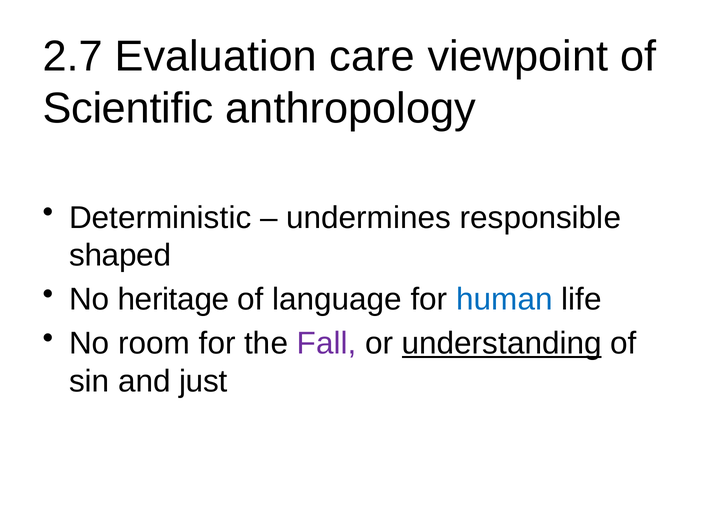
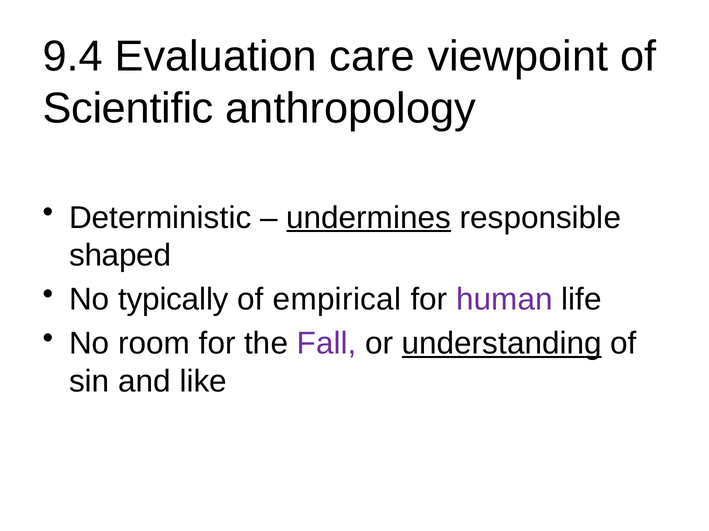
2.7: 2.7 -> 9.4
undermines underline: none -> present
heritage: heritage -> typically
language: language -> empirical
human colour: blue -> purple
just: just -> like
